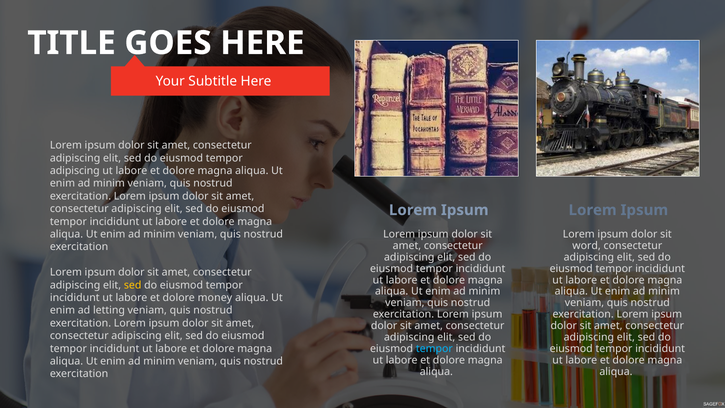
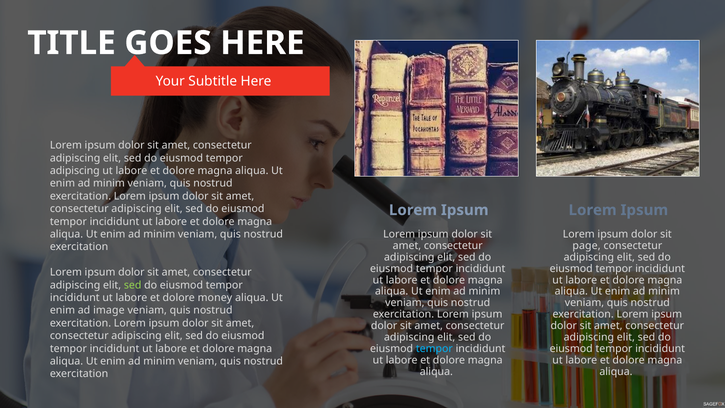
word: word -> page
sed at (133, 285) colour: yellow -> light green
letting: letting -> image
